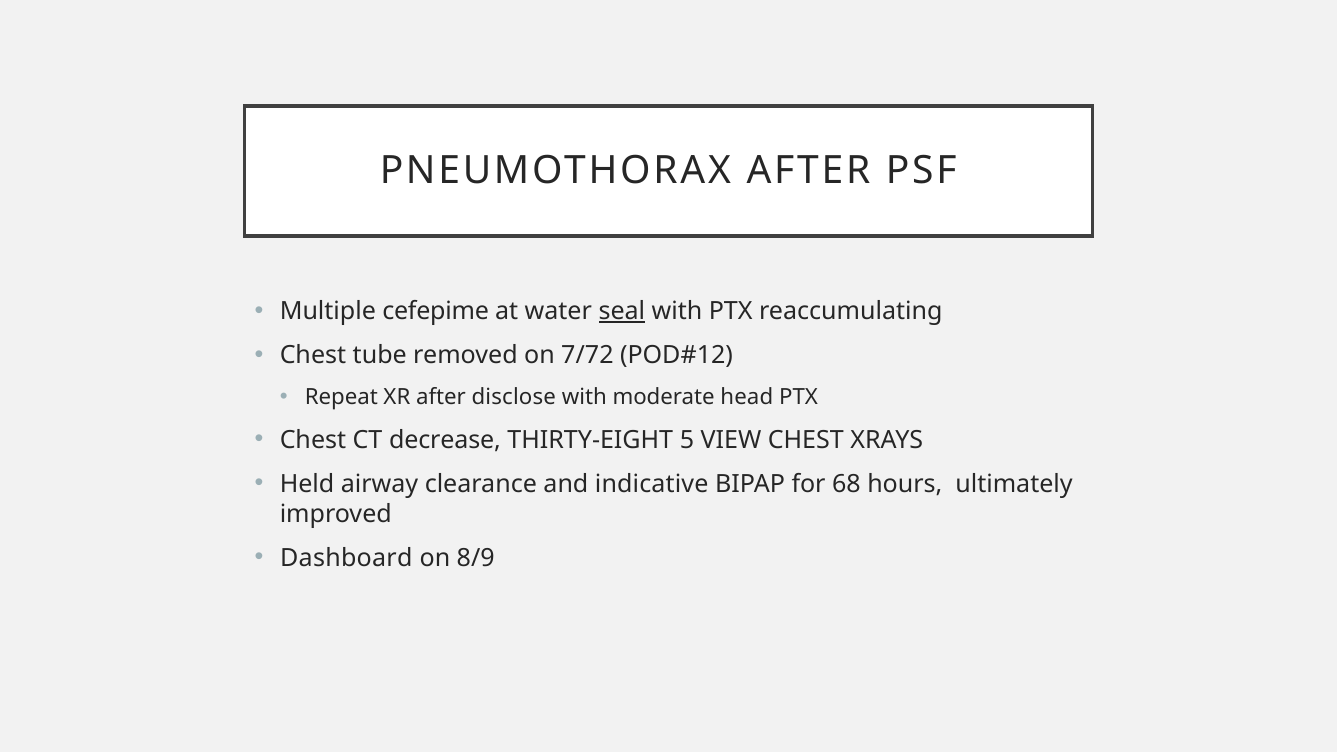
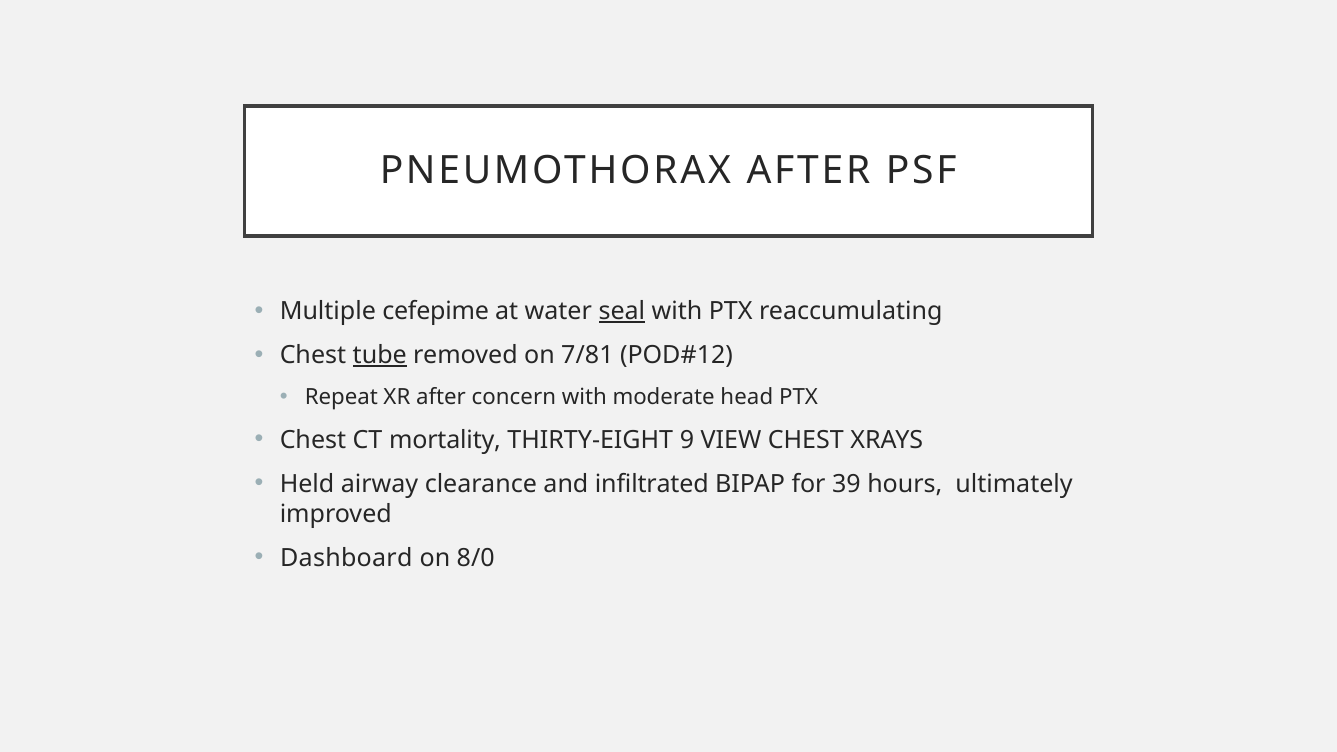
tube underline: none -> present
7/72: 7/72 -> 7/81
disclose: disclose -> concern
decrease: decrease -> mortality
5: 5 -> 9
indicative: indicative -> infiltrated
68: 68 -> 39
8/9: 8/9 -> 8/0
